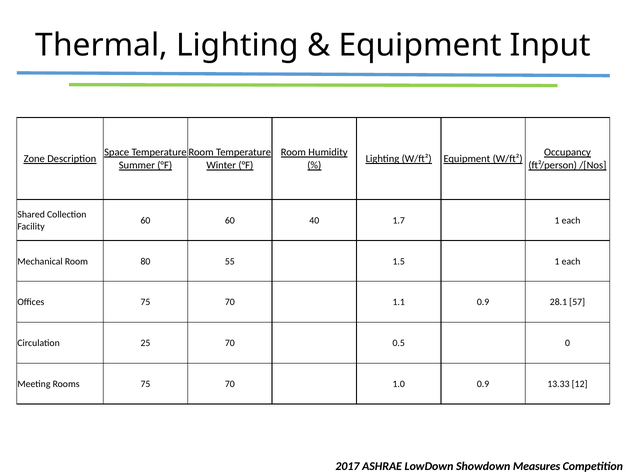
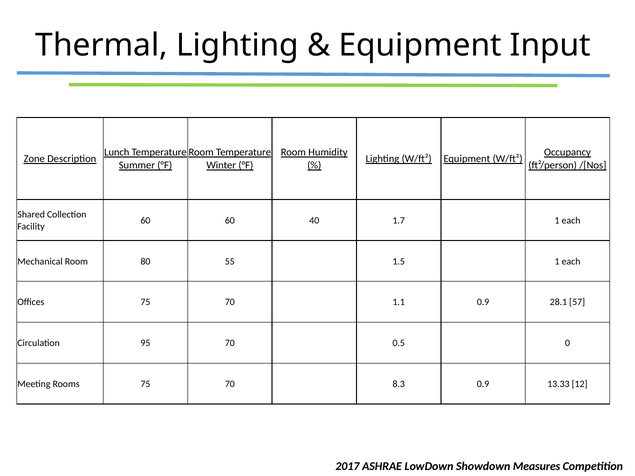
Space: Space -> Lunch
25: 25 -> 95
1.0: 1.0 -> 8.3
